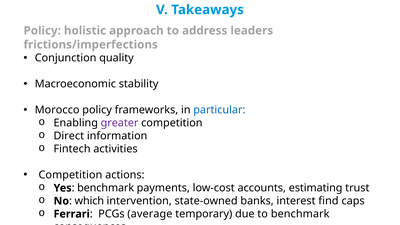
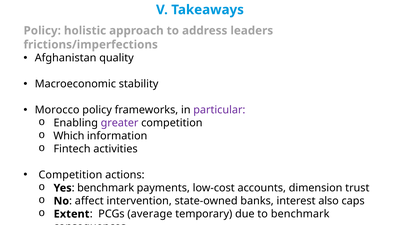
Conjunction: Conjunction -> Afghanistan
particular colour: blue -> purple
Direct: Direct -> Which
estimating: estimating -> dimension
which: which -> affect
find: find -> also
Ferrari: Ferrari -> Extent
